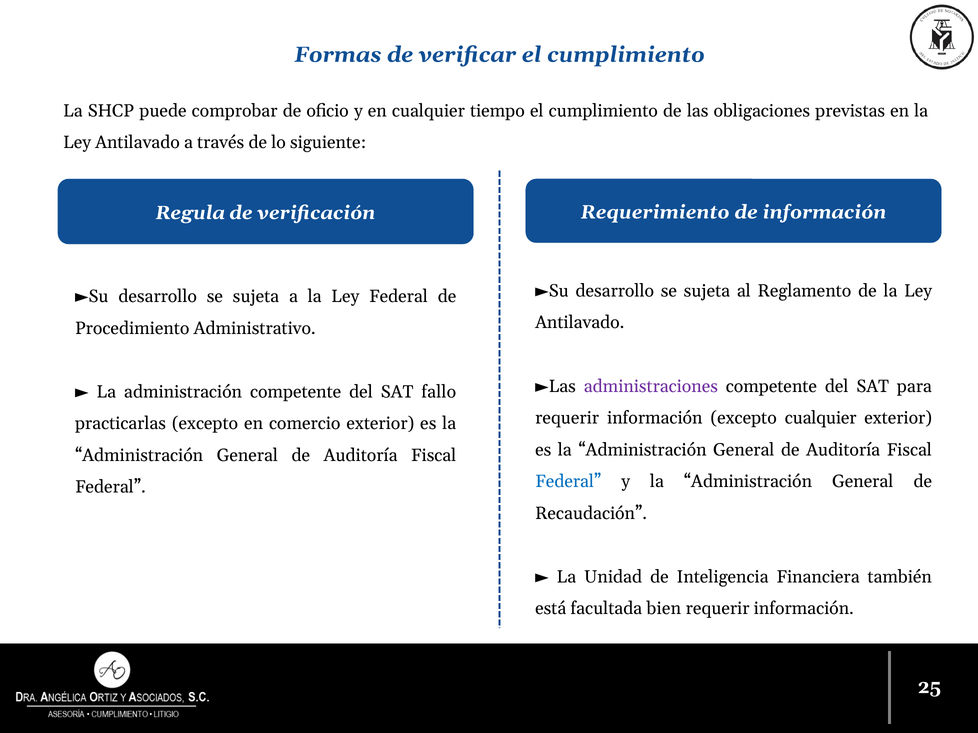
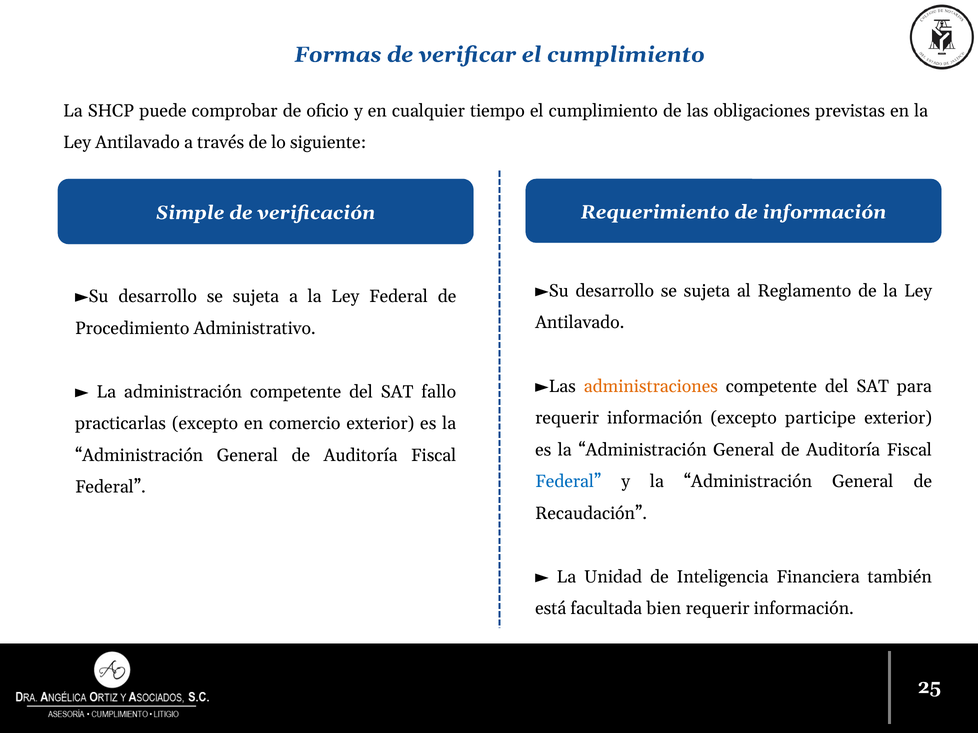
Regula: Regula -> Simple
administraciones colour: purple -> orange
excepto cualquier: cualquier -> participe
